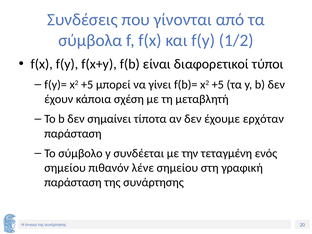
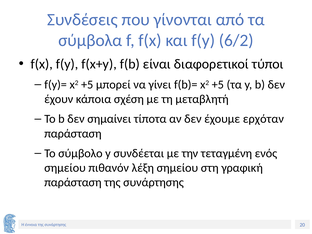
1/2: 1/2 -> 6/2
λένε: λένε -> λέξη
